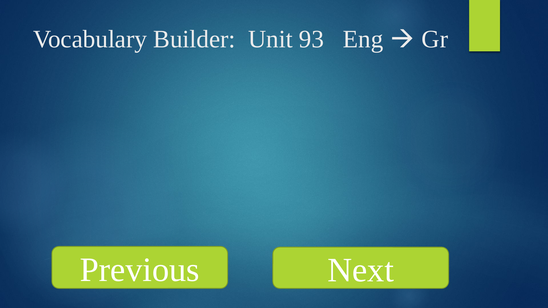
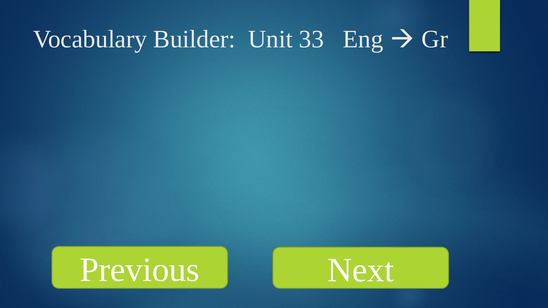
93: 93 -> 33
